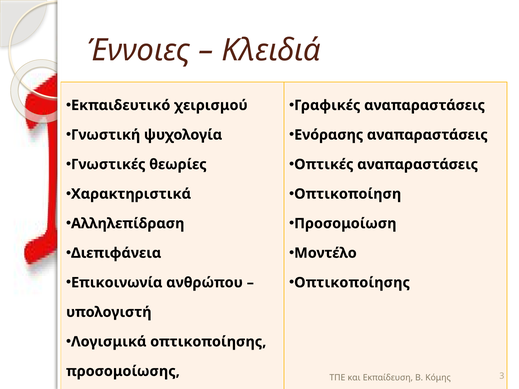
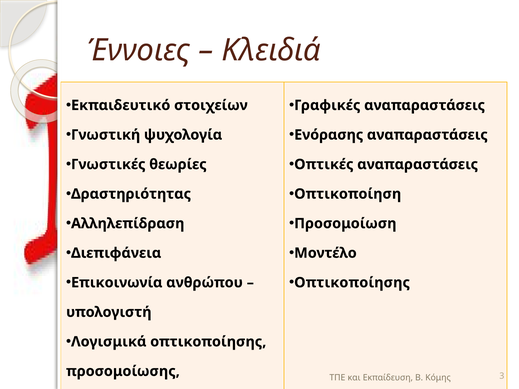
χειρισμού: χειρισμού -> στοιχείων
Χαρακτηριστικά: Χαρακτηριστικά -> Δραστηριότητας
